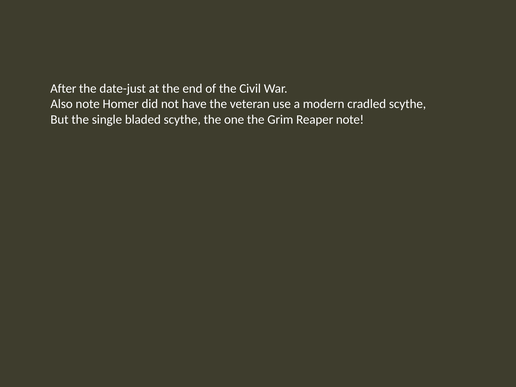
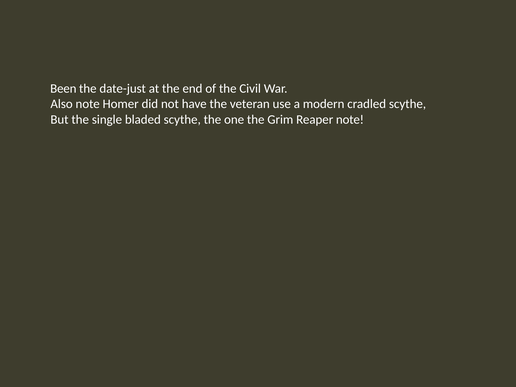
After: After -> Been
